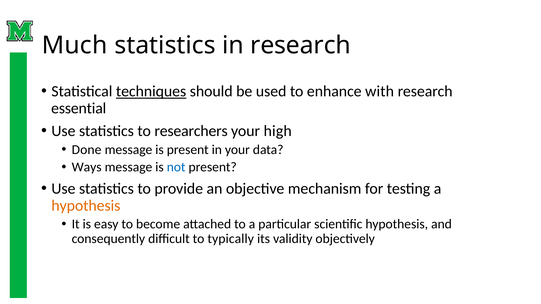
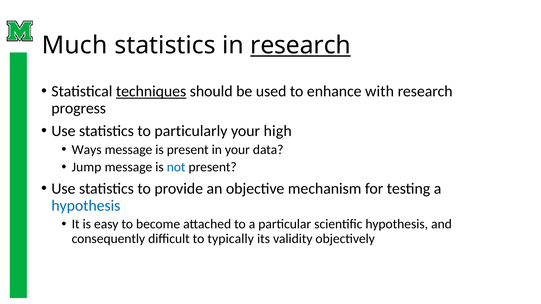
research at (301, 45) underline: none -> present
essential: essential -> progress
researchers: researchers -> particularly
Done: Done -> Ways
Ways: Ways -> Jump
hypothesis at (86, 206) colour: orange -> blue
